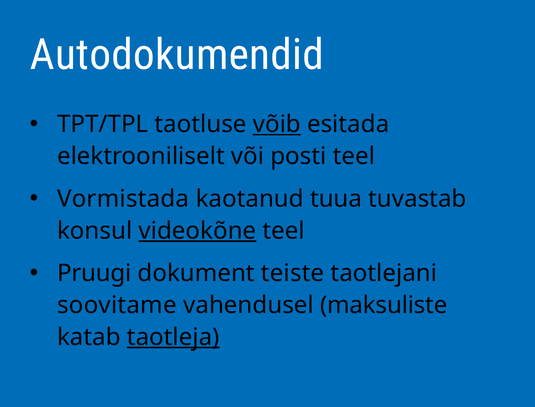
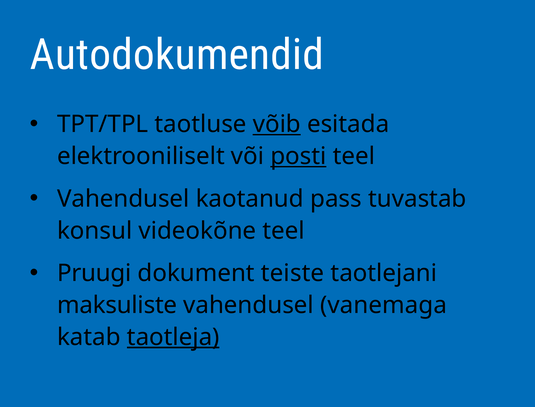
posti underline: none -> present
Vormistada at (123, 199): Vormistada -> Vahendusel
tuua: tuua -> pass
videokõne underline: present -> none
soovitame: soovitame -> maksuliste
maksuliste: maksuliste -> vanemaga
